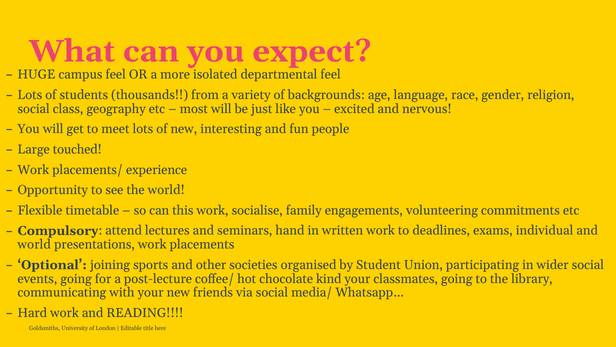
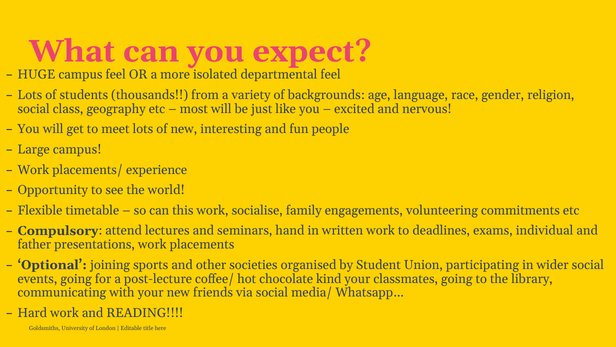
Large touched: touched -> campus
world at (34, 244): world -> father
